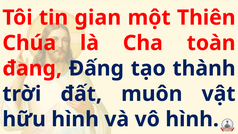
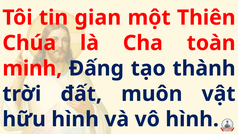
đang: đang -> minh
